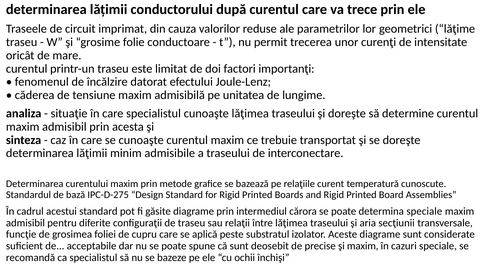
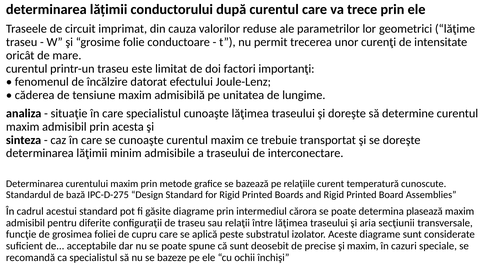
determina speciale: speciale -> plasează
